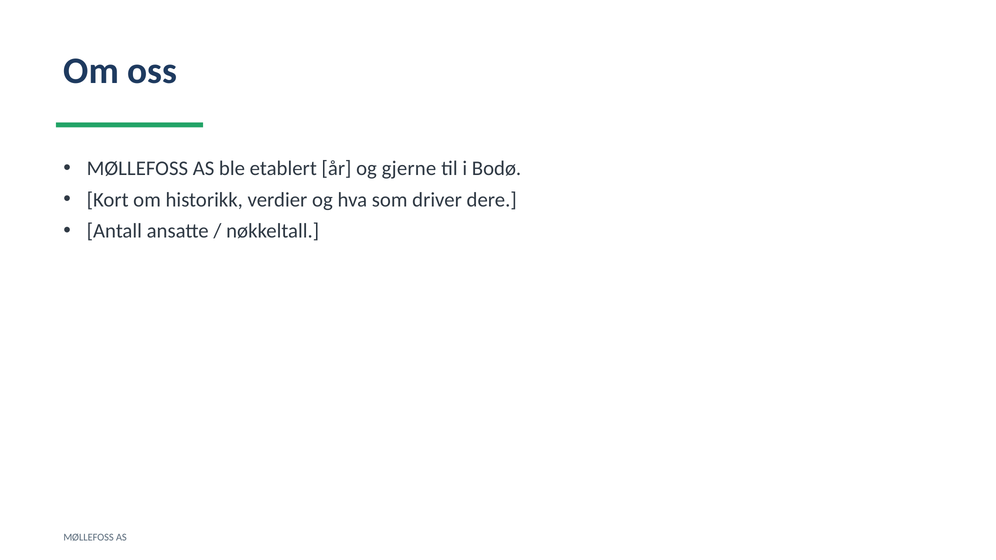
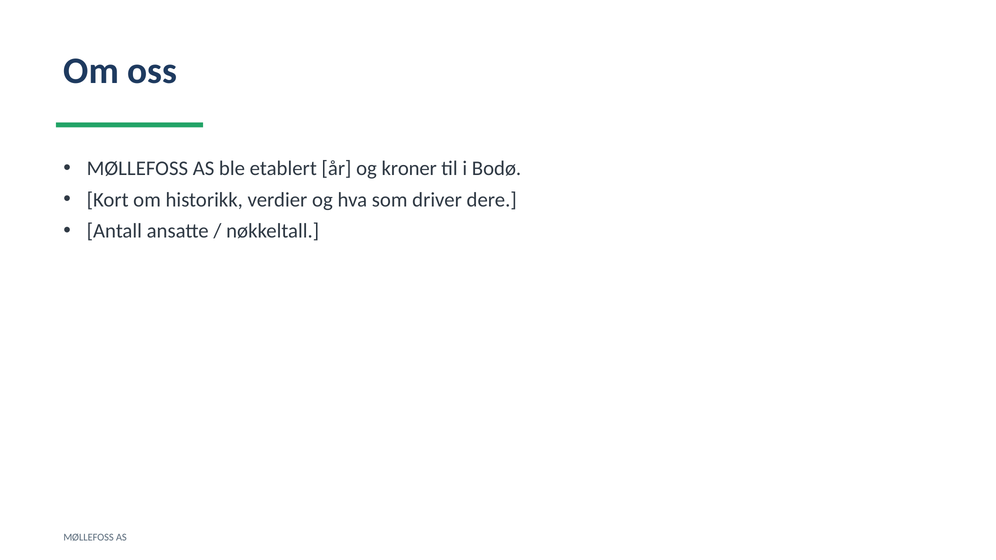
gjerne: gjerne -> kroner
